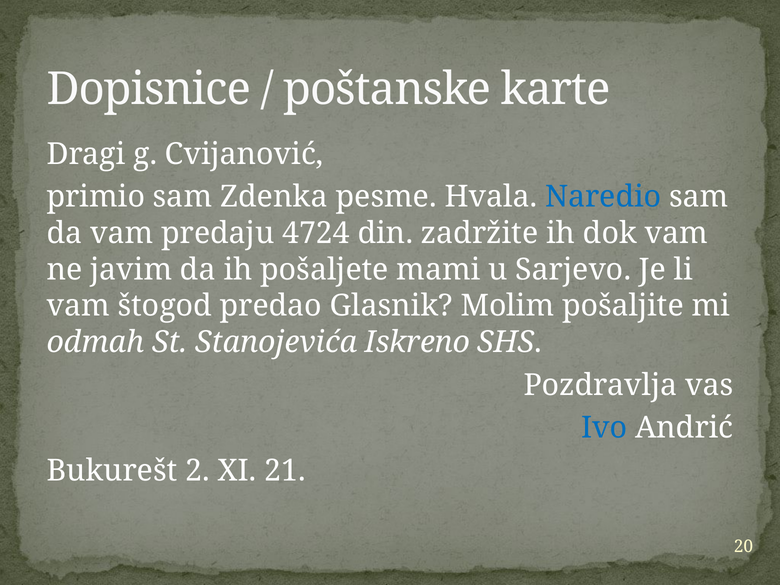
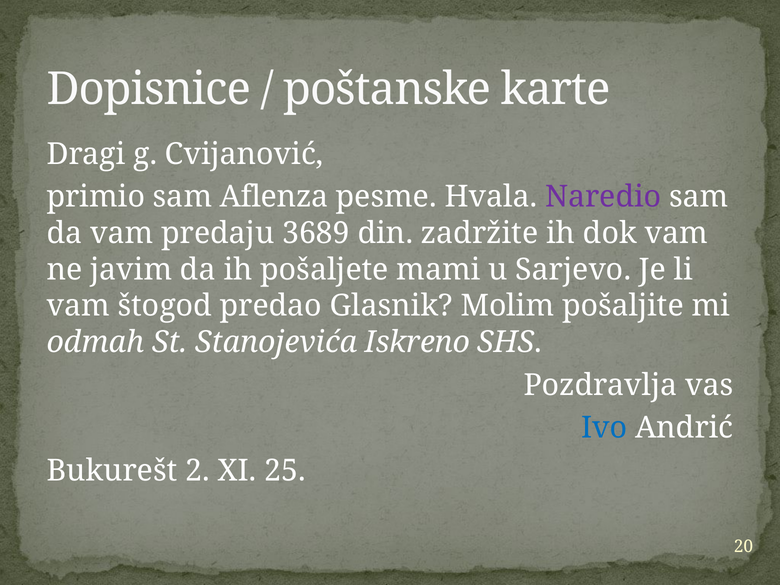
Zdenka: Zdenka -> Aflenza
Naredio colour: blue -> purple
4724: 4724 -> 3689
21: 21 -> 25
